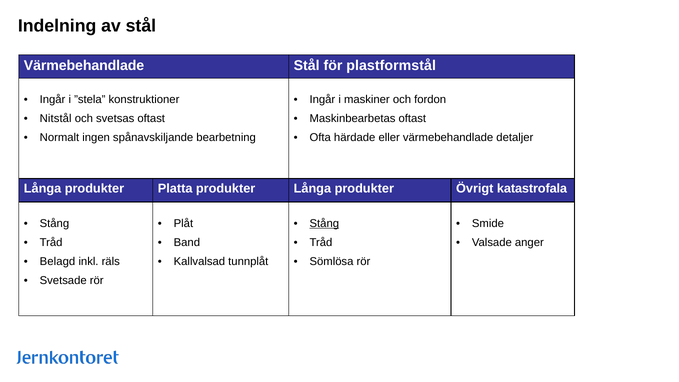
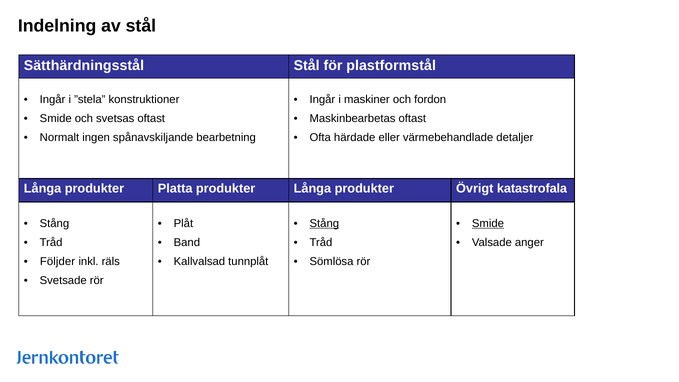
Värmebehandlade at (84, 65): Värmebehandlade -> Sätthärdningsstål
Nitstål at (56, 119): Nitstål -> Smide
Smide at (488, 223) underline: none -> present
Belagd: Belagd -> Följder
